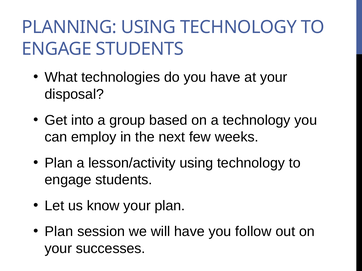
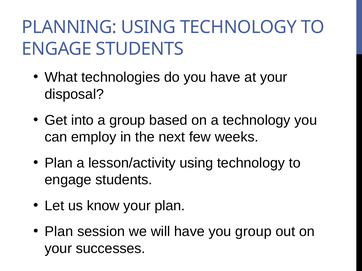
you follow: follow -> group
